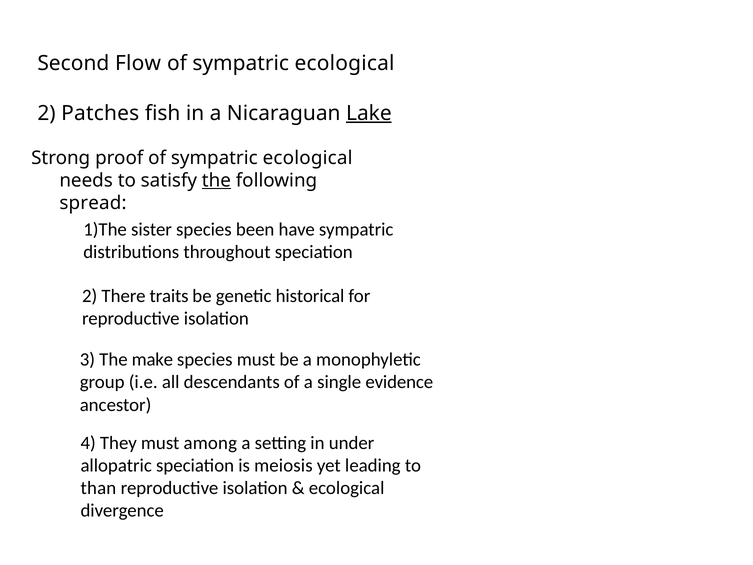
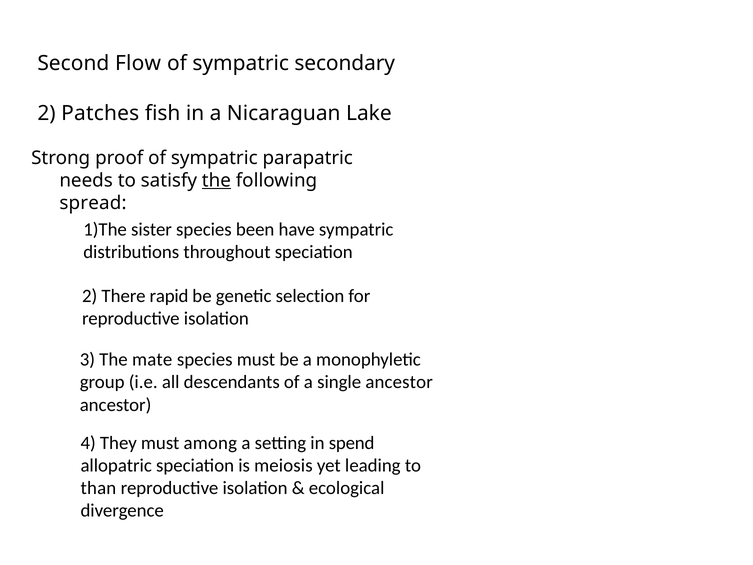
ecological at (345, 63): ecological -> secondary
Lake underline: present -> none
proof of sympatric ecological: ecological -> parapatric
traits: traits -> rapid
historical: historical -> selection
make: make -> mate
single evidence: evidence -> ancestor
under: under -> spend
